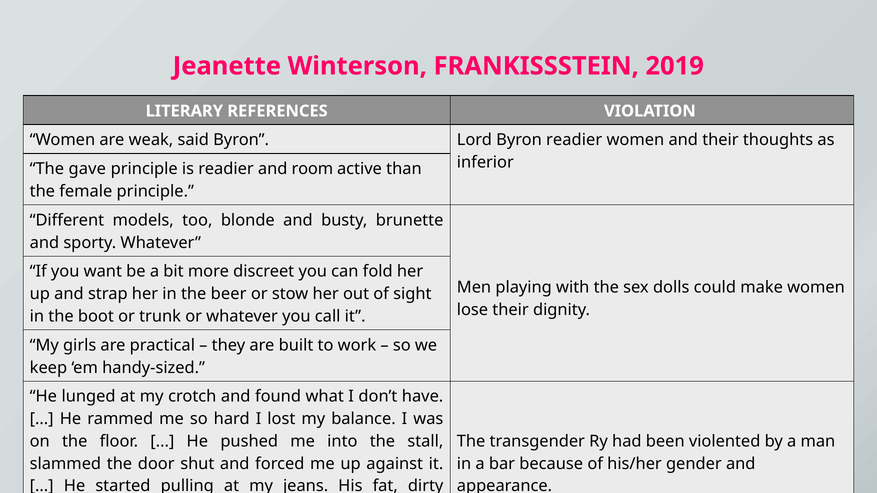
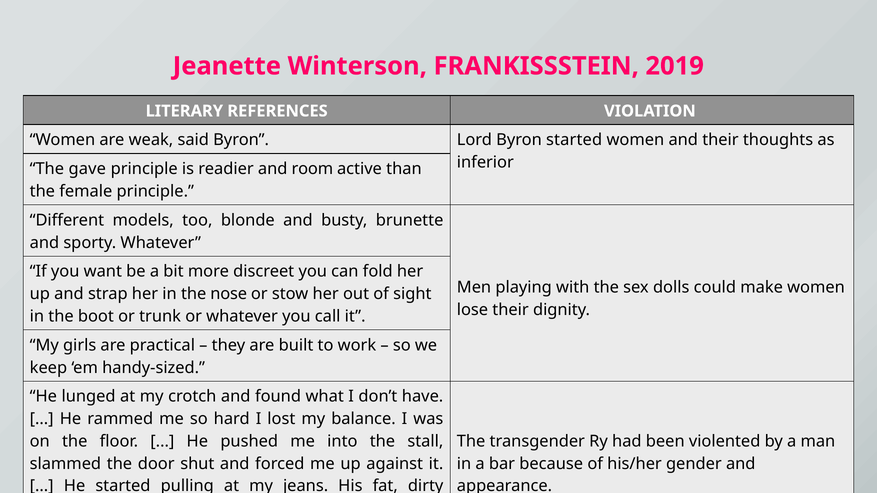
Byron readier: readier -> started
beer: beer -> nose
